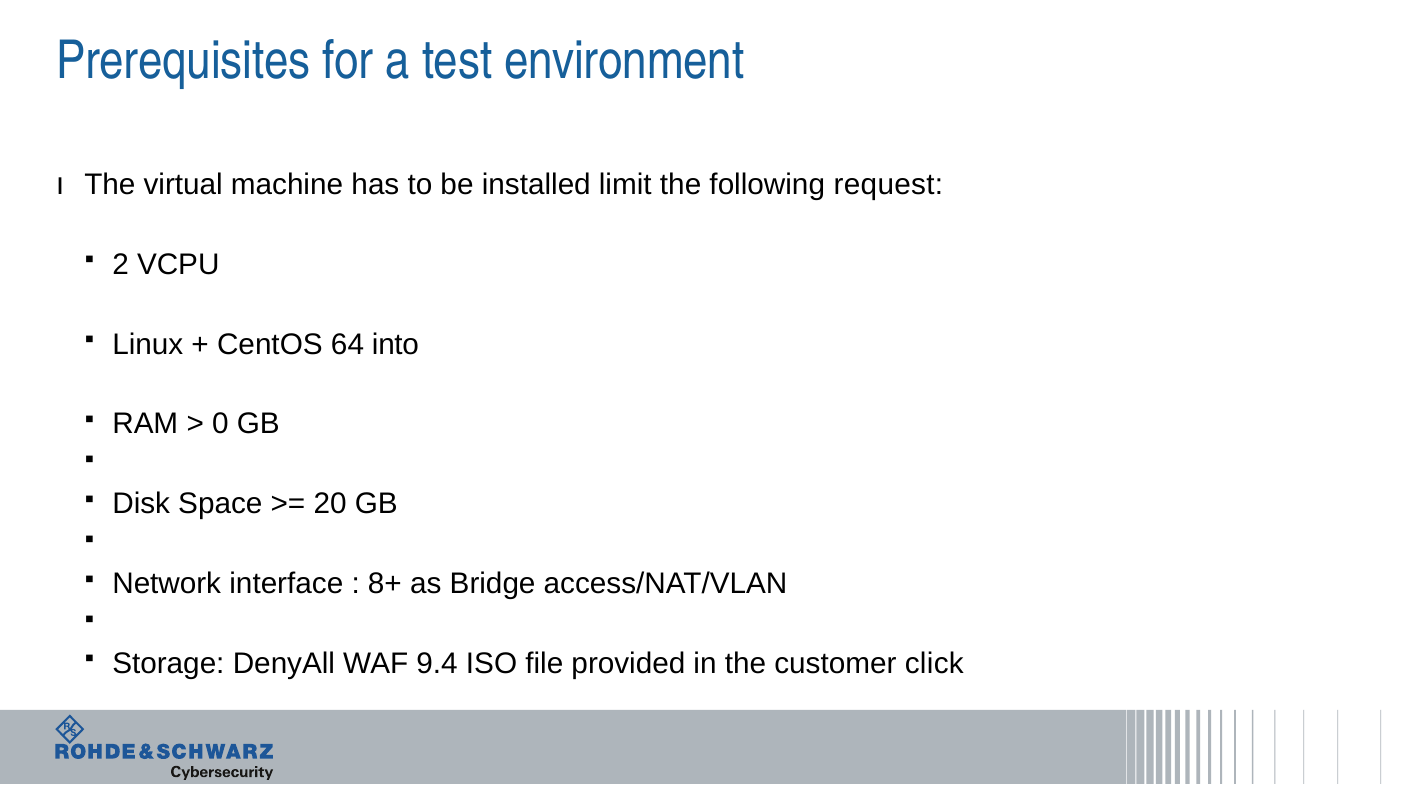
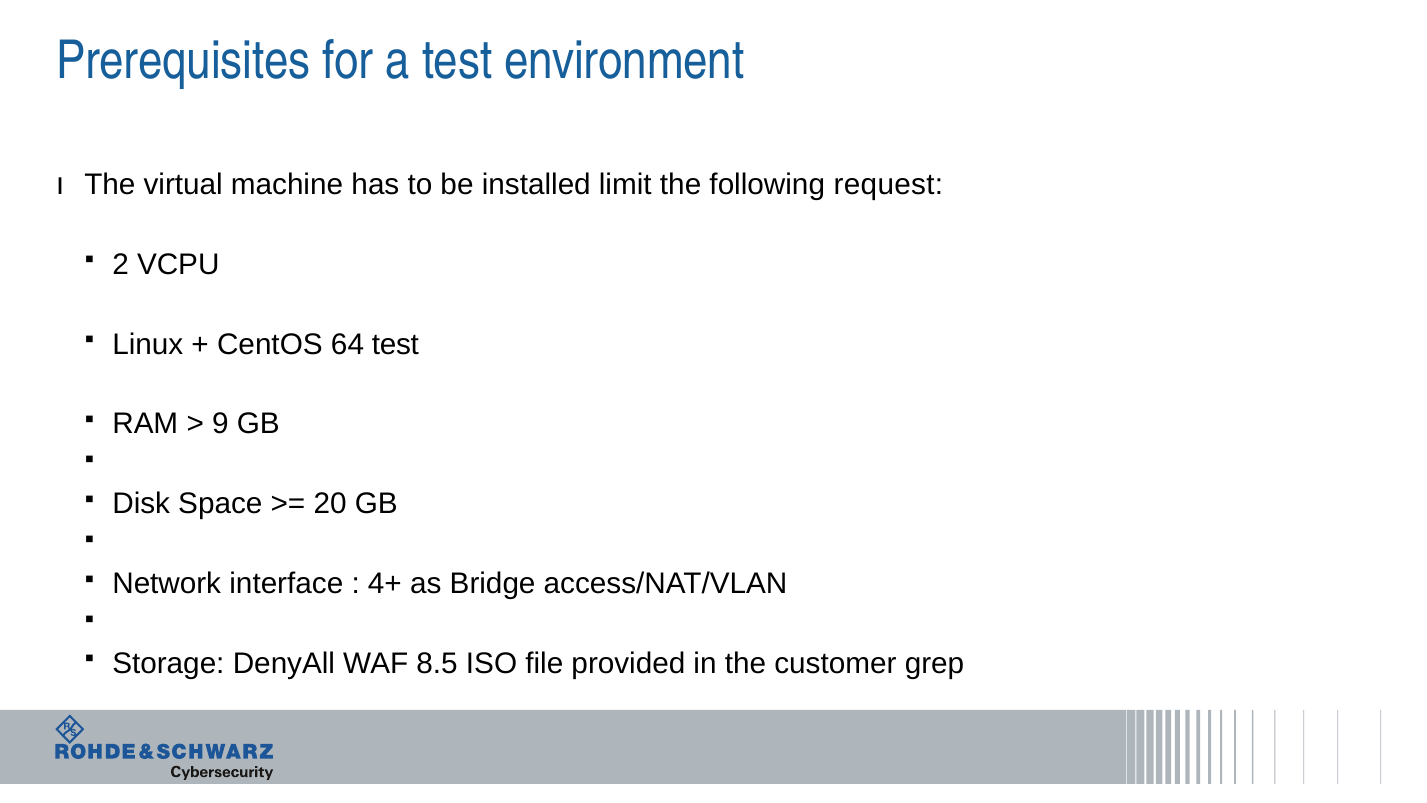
64 into: into -> test
0: 0 -> 9
8+: 8+ -> 4+
9.4: 9.4 -> 8.5
click: click -> grep
